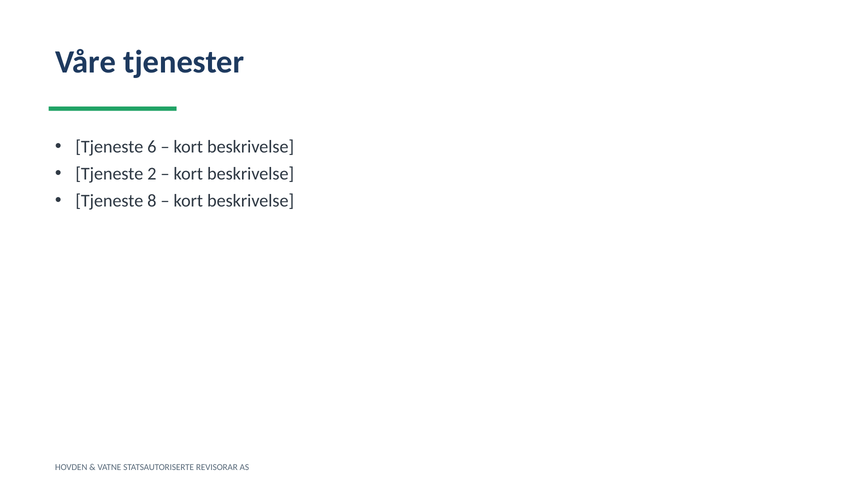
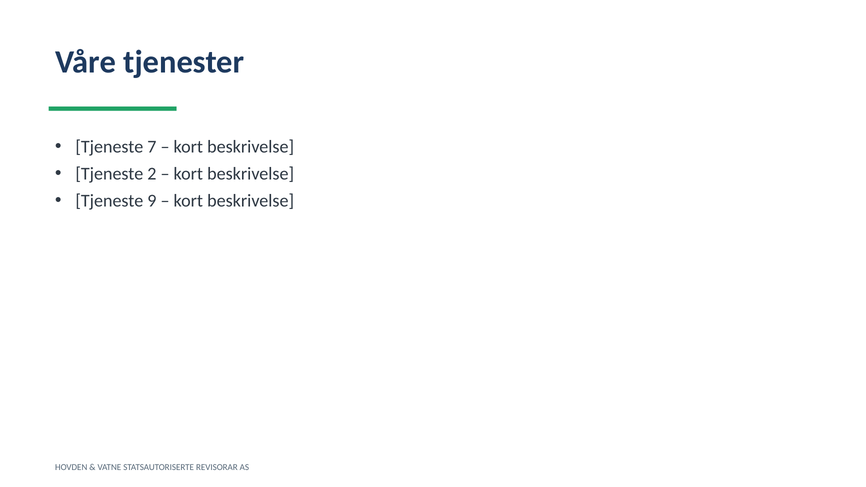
6: 6 -> 7
8: 8 -> 9
